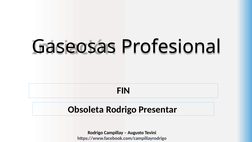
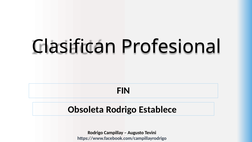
Gaseosas: Gaseosas -> Clasifican
Presentar: Presentar -> Establece
